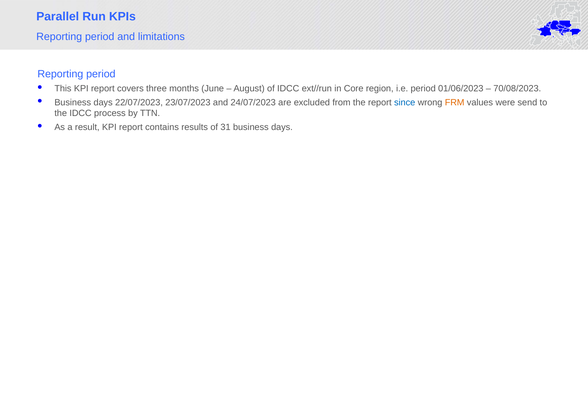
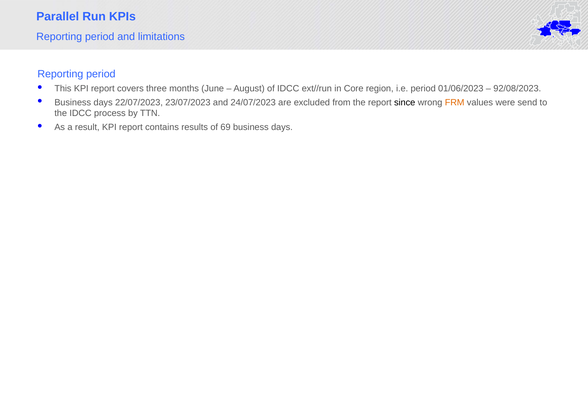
70/08/2023: 70/08/2023 -> 92/08/2023
since colour: blue -> black
31: 31 -> 69
